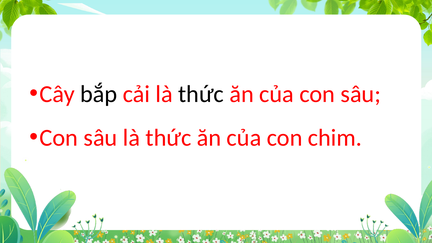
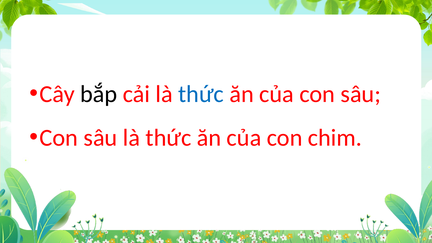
thức at (201, 94) colour: black -> blue
